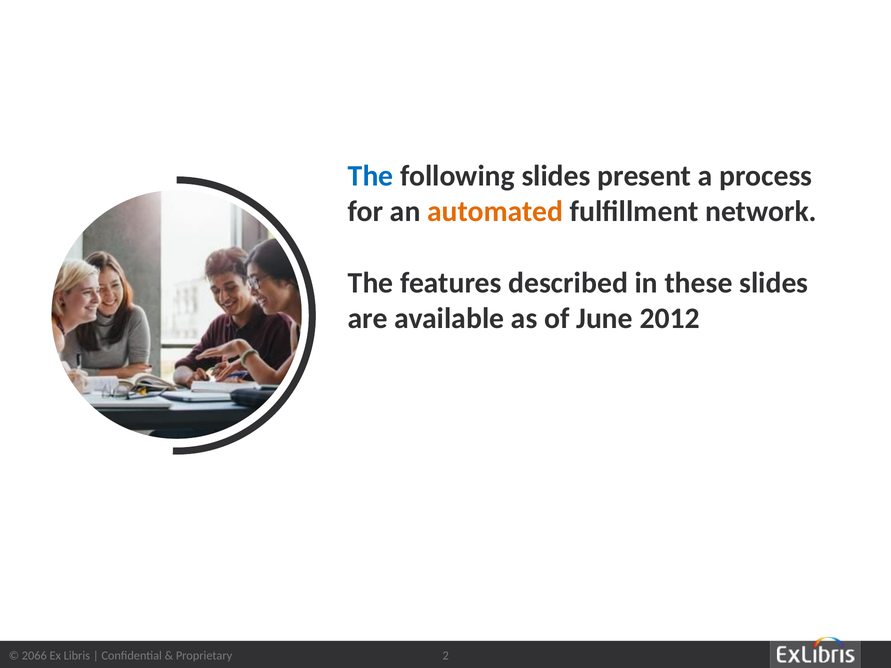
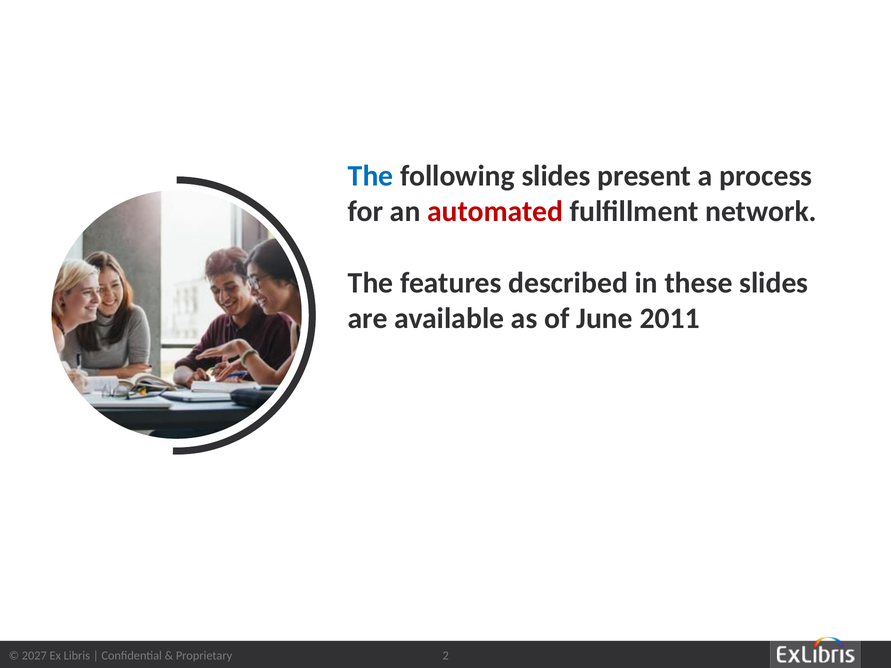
automated colour: orange -> red
2012: 2012 -> 2011
2066: 2066 -> 2027
